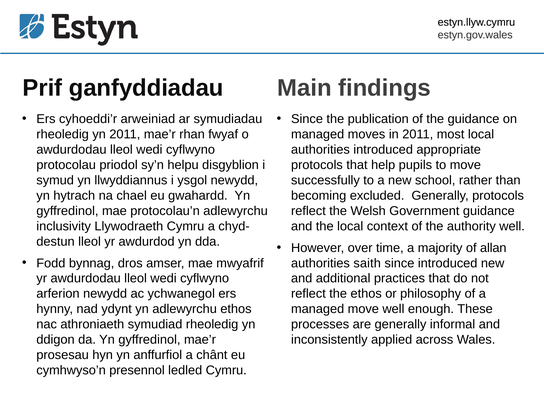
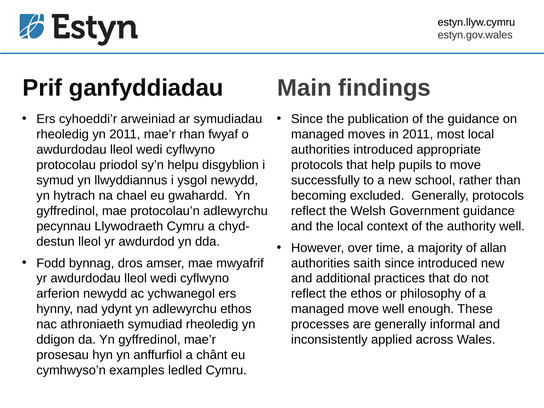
inclusivity: inclusivity -> pecynnau
presennol: presennol -> examples
